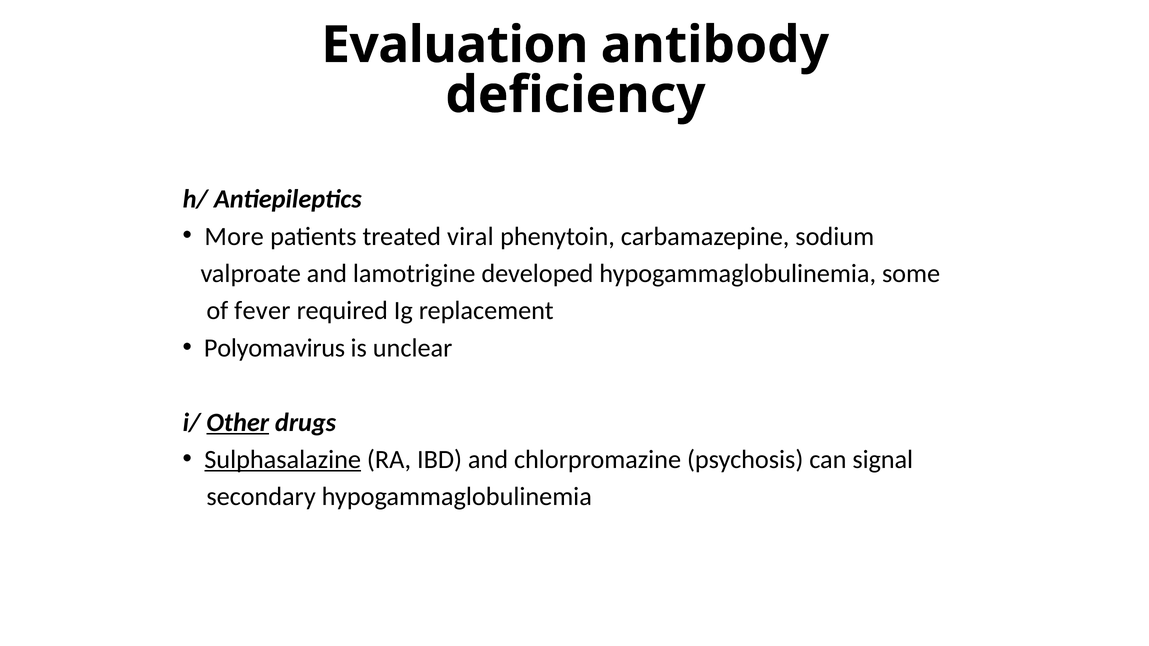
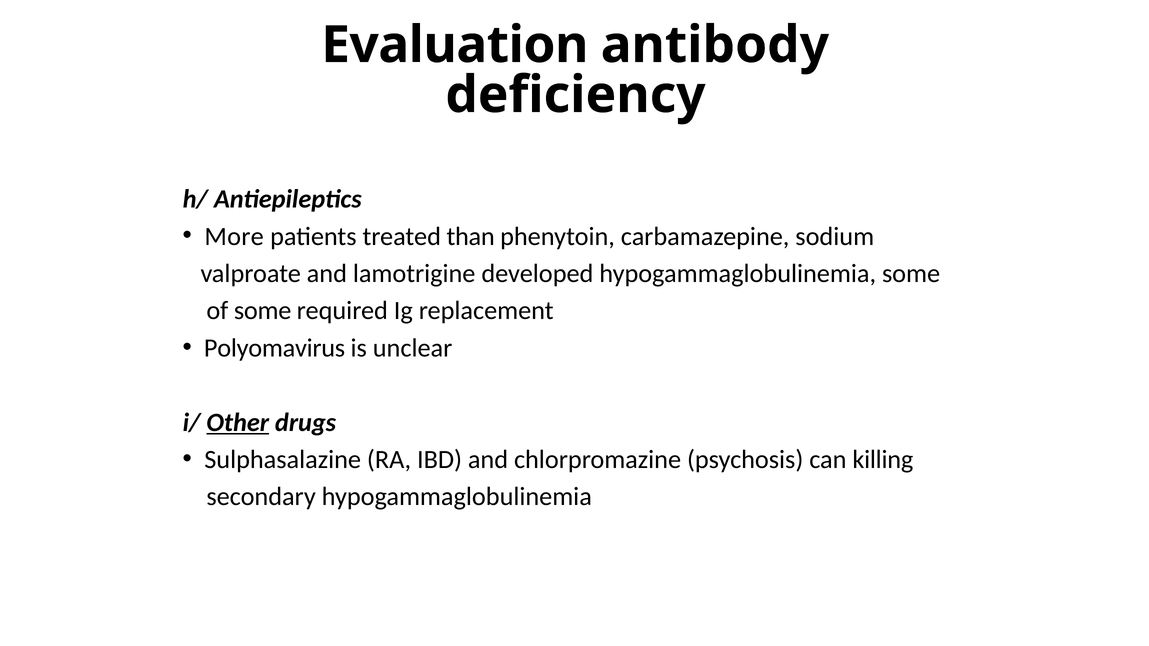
viral: viral -> than
of fever: fever -> some
Sulphasalazine underline: present -> none
signal: signal -> killing
